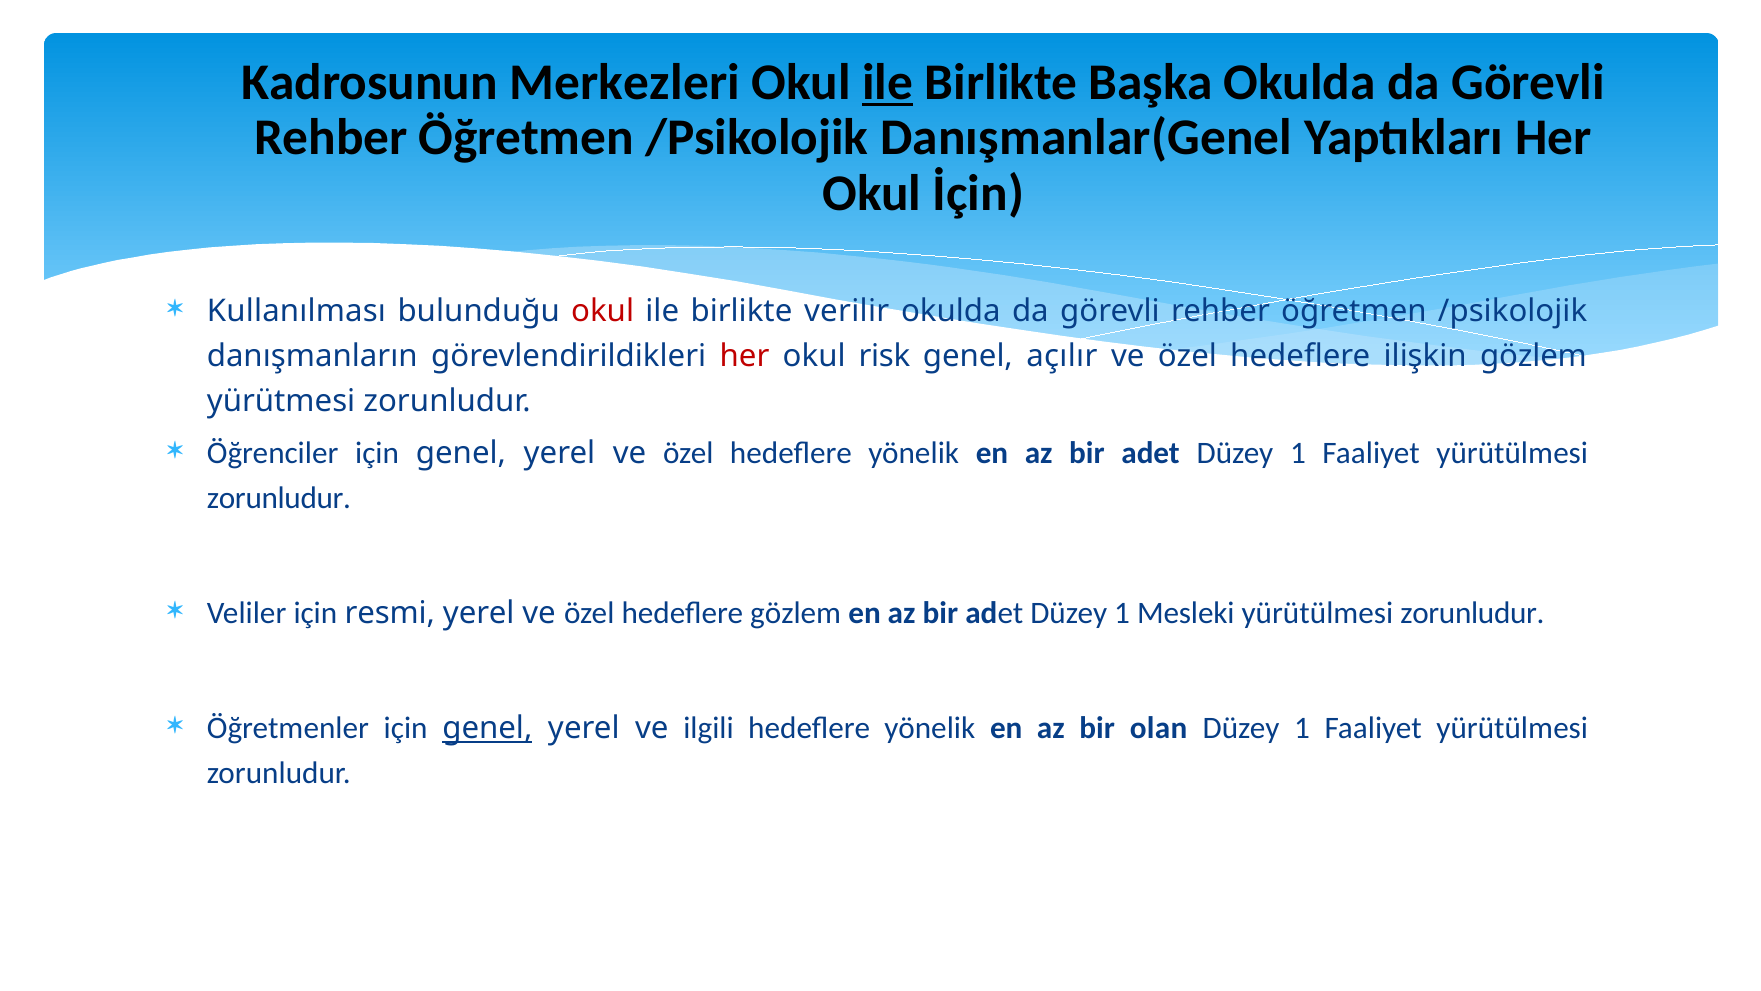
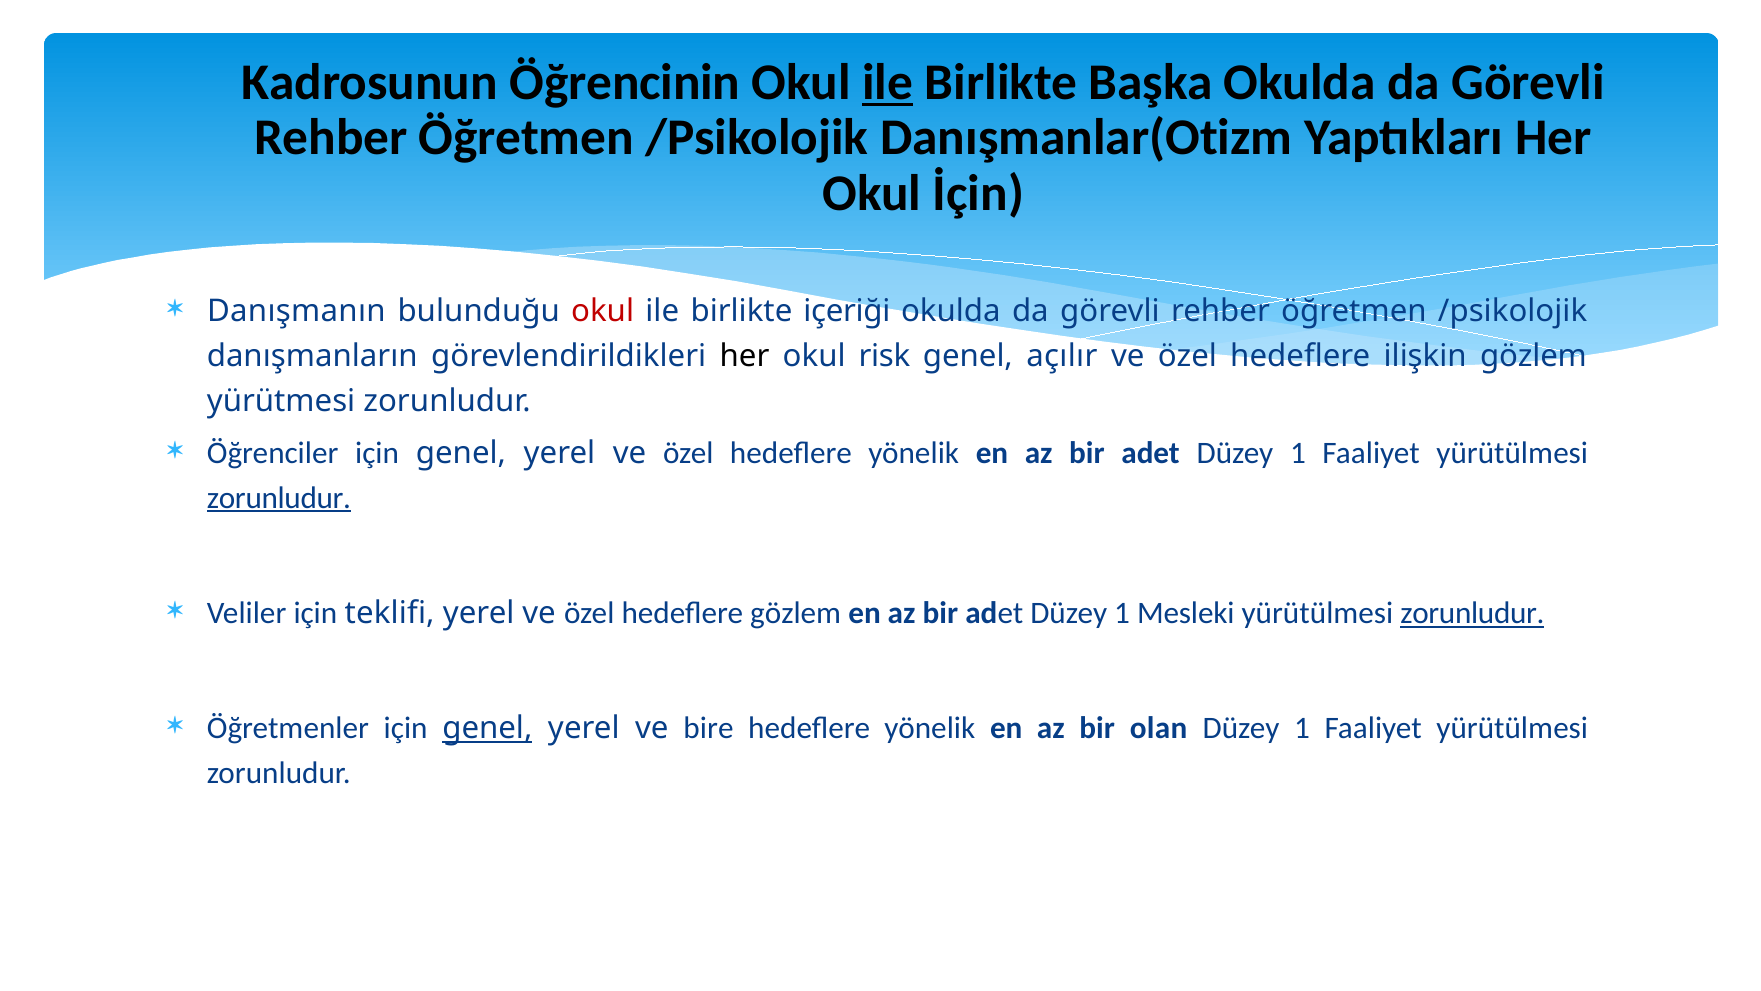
Merkezleri: Merkezleri -> Öğrencinin
Danışmanlar(Genel: Danışmanlar(Genel -> Danışmanlar(Otizm
Kullanılması: Kullanılması -> Danışmanın
verilir: verilir -> içeriği
her at (745, 356) colour: red -> black
zorunludur at (279, 498) underline: none -> present
resmi: resmi -> teklifi
zorunludur at (1472, 613) underline: none -> present
ilgili: ilgili -> bire
